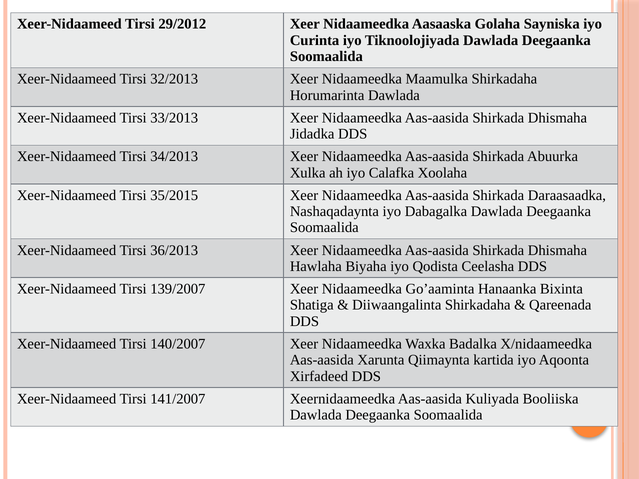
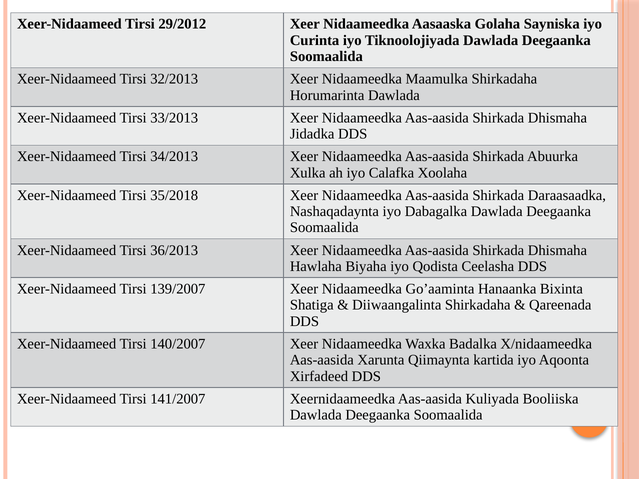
35/2015: 35/2015 -> 35/2018
